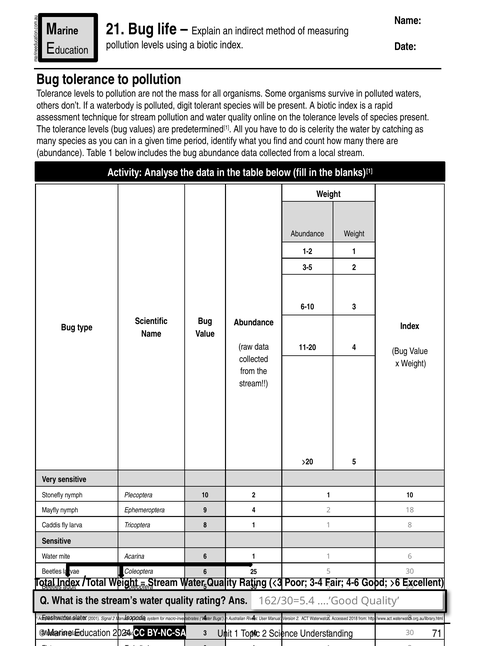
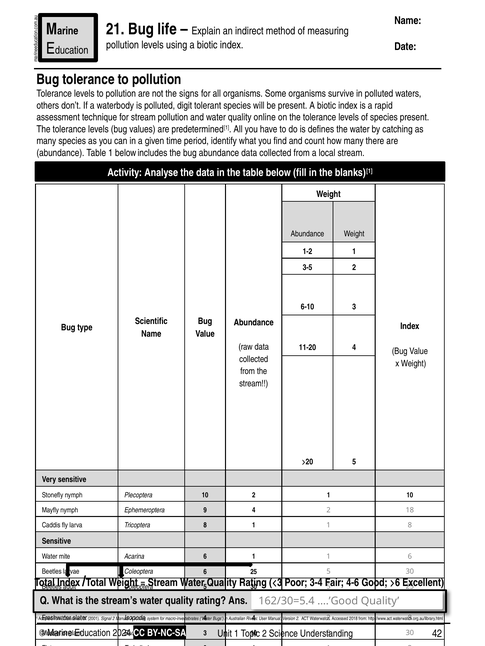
mass: mass -> signs
celerity: celerity -> defines
71: 71 -> 42
